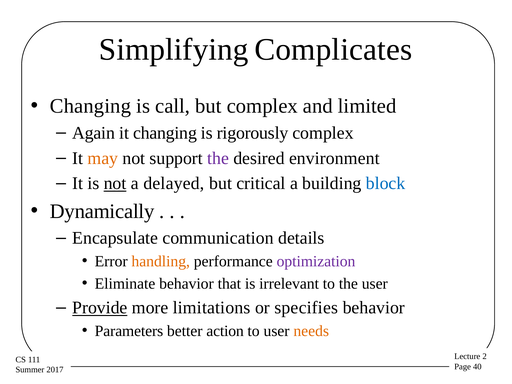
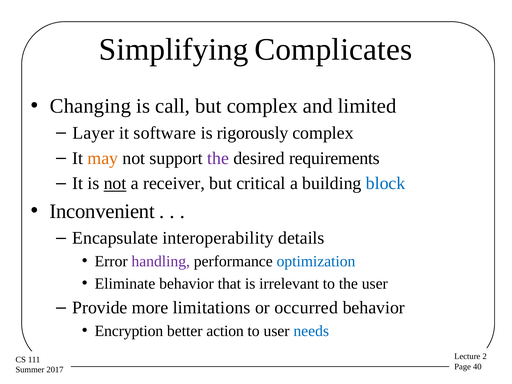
Again: Again -> Layer
it changing: changing -> software
environment: environment -> requirements
delayed: delayed -> receiver
Dynamically: Dynamically -> Inconvenient
communication: communication -> interoperability
handling colour: orange -> purple
optimization colour: purple -> blue
Provide underline: present -> none
specifies: specifies -> occurred
Parameters: Parameters -> Encryption
needs colour: orange -> blue
